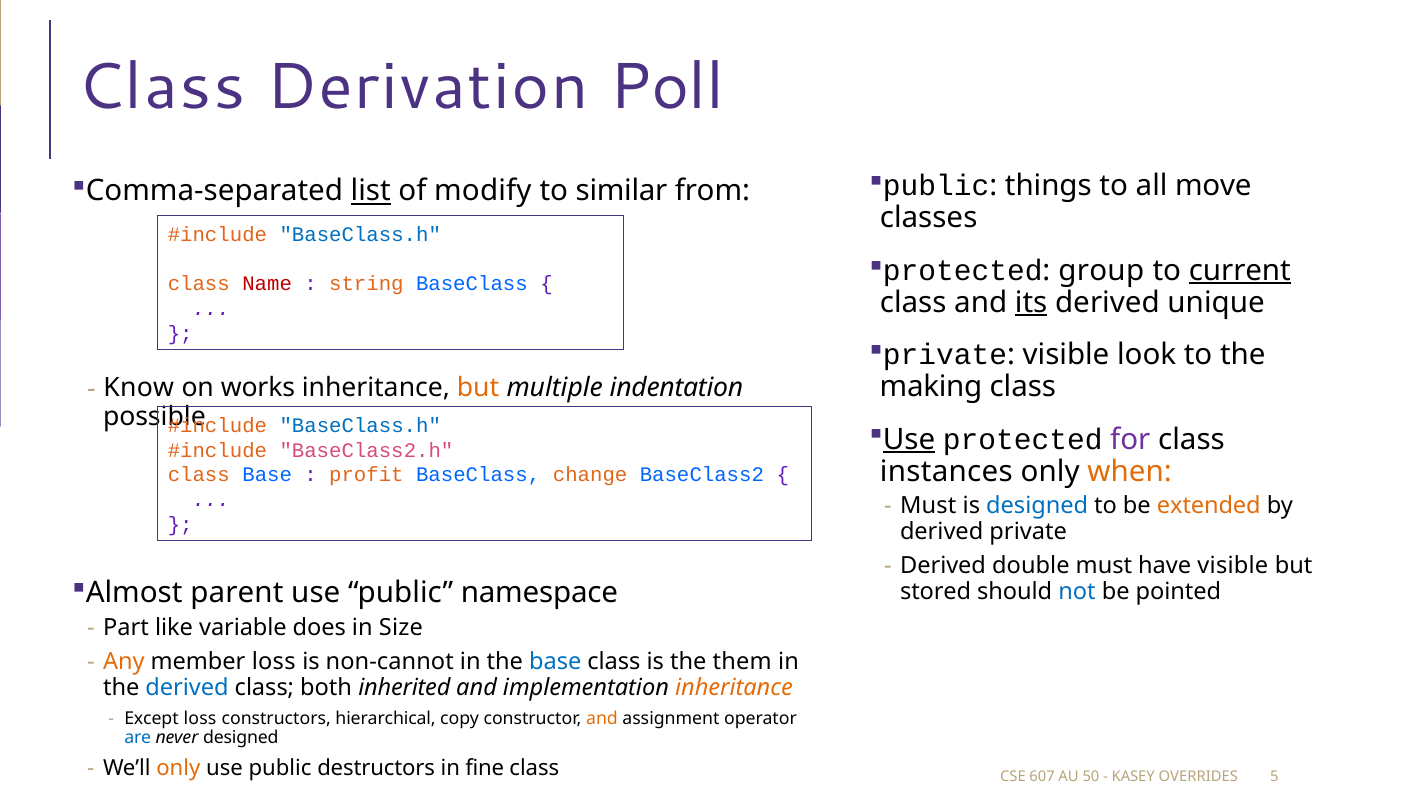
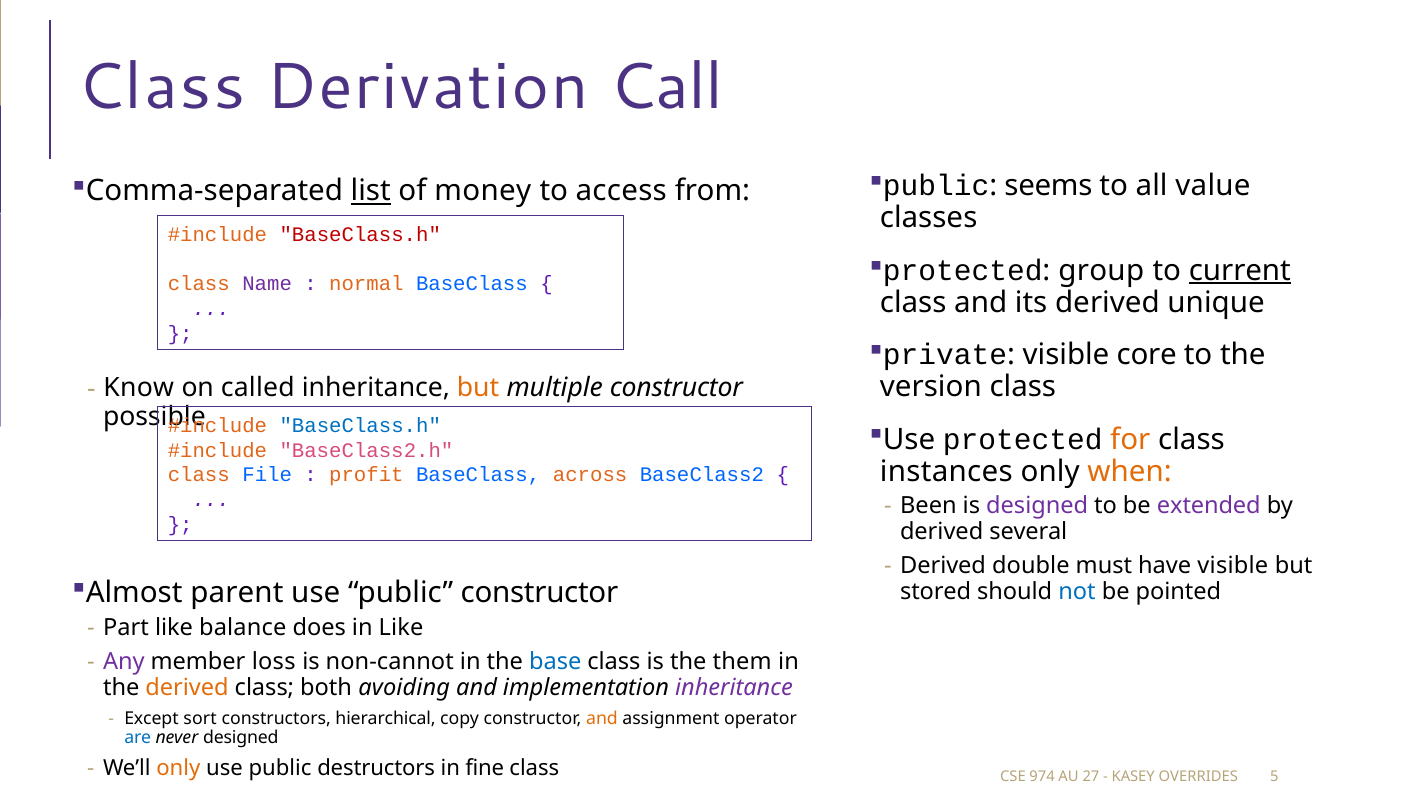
Poll: Poll -> Call
things: things -> seems
move: move -> value
modify: modify -> money
similar: similar -> access
BaseClass.h at (360, 235) colour: blue -> red
Name colour: red -> purple
string: string -> normal
its underline: present -> none
look: look -> core
making: making -> version
works: works -> called
multiple indentation: indentation -> constructor
Use at (909, 439) underline: present -> none
for colour: purple -> orange
class Base: Base -> File
change: change -> across
Must at (928, 506): Must -> Been
designed at (1037, 506) colour: blue -> purple
extended colour: orange -> purple
derived private: private -> several
public namespace: namespace -> constructor
variable: variable -> balance
in Size: Size -> Like
Any colour: orange -> purple
derived at (187, 688) colour: blue -> orange
inherited: inherited -> avoiding
inheritance at (734, 688) colour: orange -> purple
Except loss: loss -> sort
607: 607 -> 974
50: 50 -> 27
